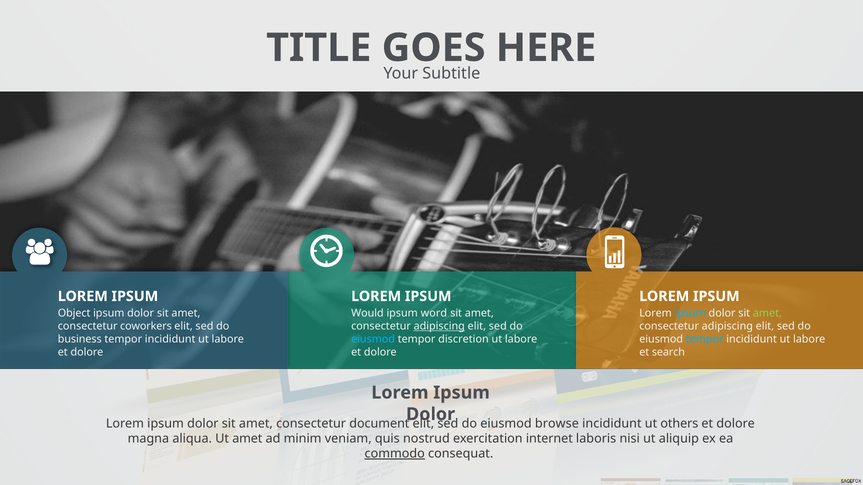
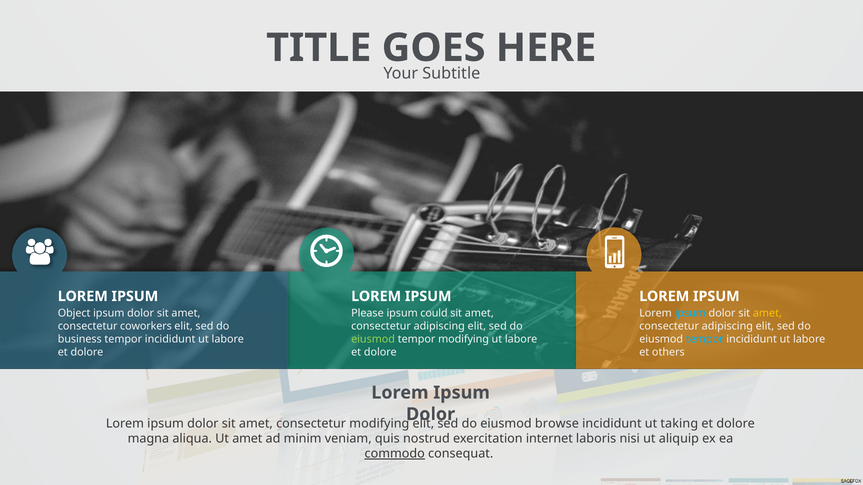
Would: Would -> Please
word: word -> could
amet at (767, 314) colour: light green -> yellow
adipiscing at (439, 327) underline: present -> none
eiusmod at (373, 339) colour: light blue -> light green
tempor discretion: discretion -> modifying
search: search -> others
consectetur document: document -> modifying
others: others -> taking
